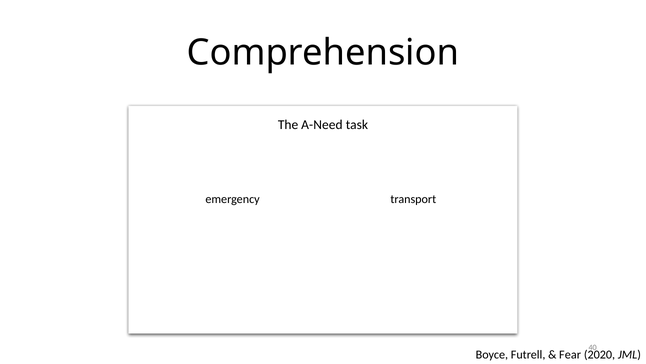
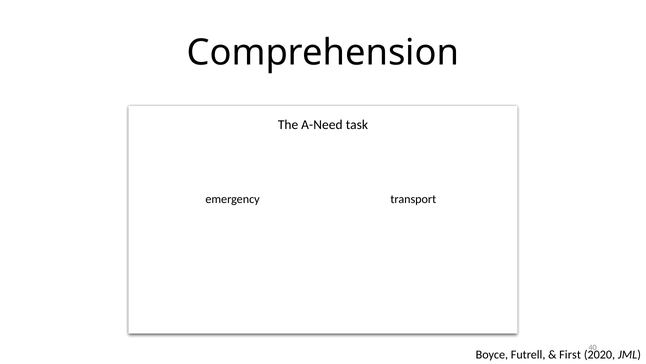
Fear: Fear -> First
